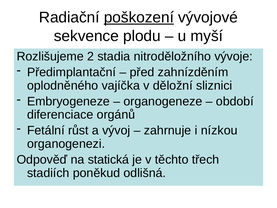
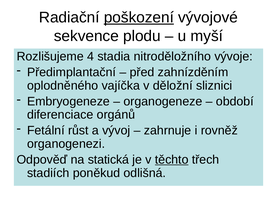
2: 2 -> 4
nízkou: nízkou -> rovněž
těchto underline: none -> present
